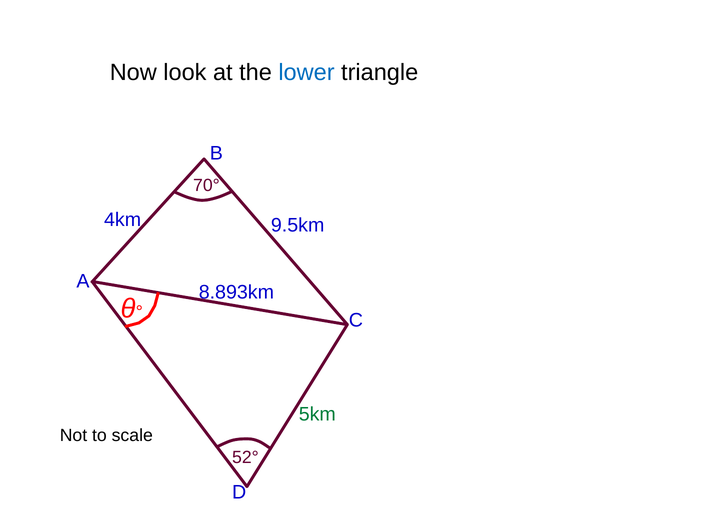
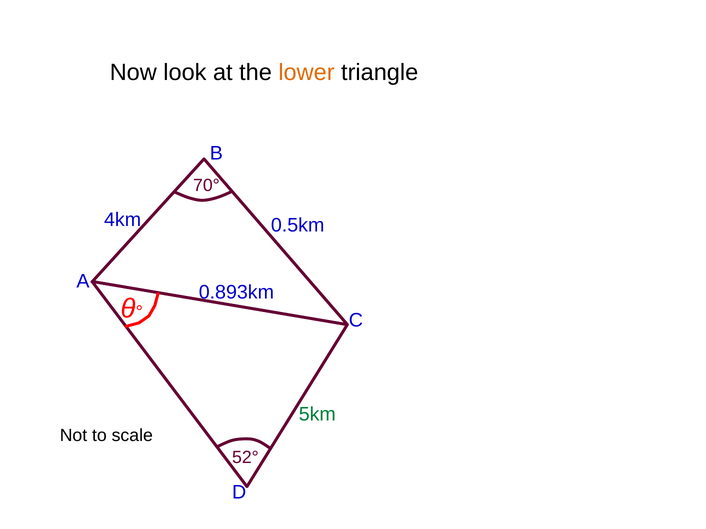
lower colour: blue -> orange
9.5km: 9.5km -> 0.5km
8.893km: 8.893km -> 0.893km
